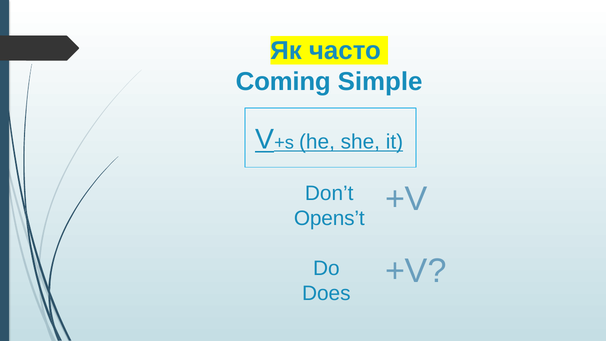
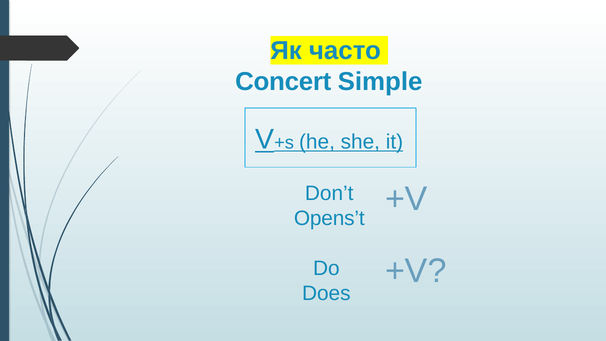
Coming: Coming -> Concert
